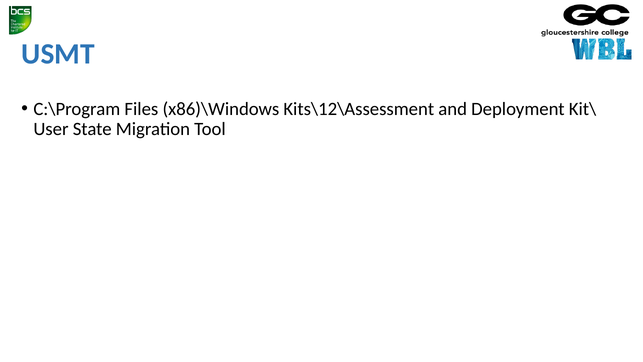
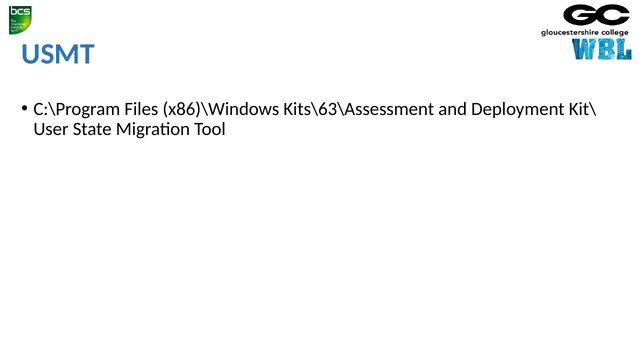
Kits\12\Assessment: Kits\12\Assessment -> Kits\63\Assessment
